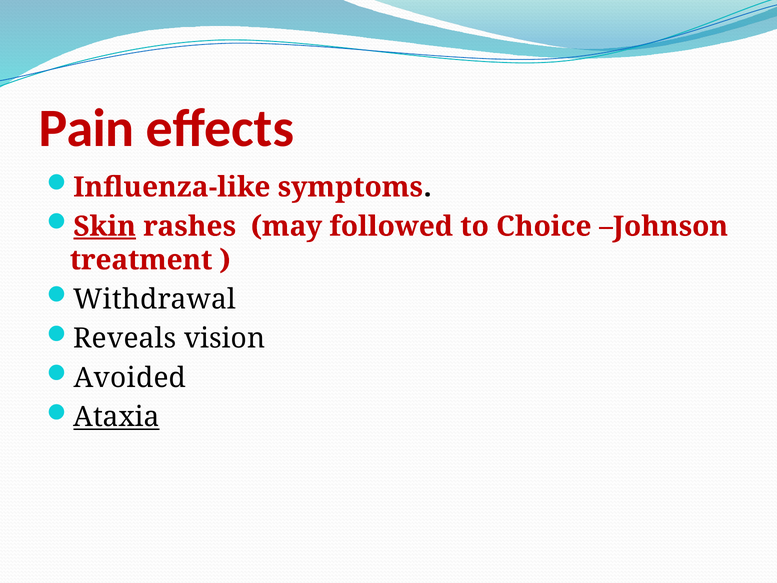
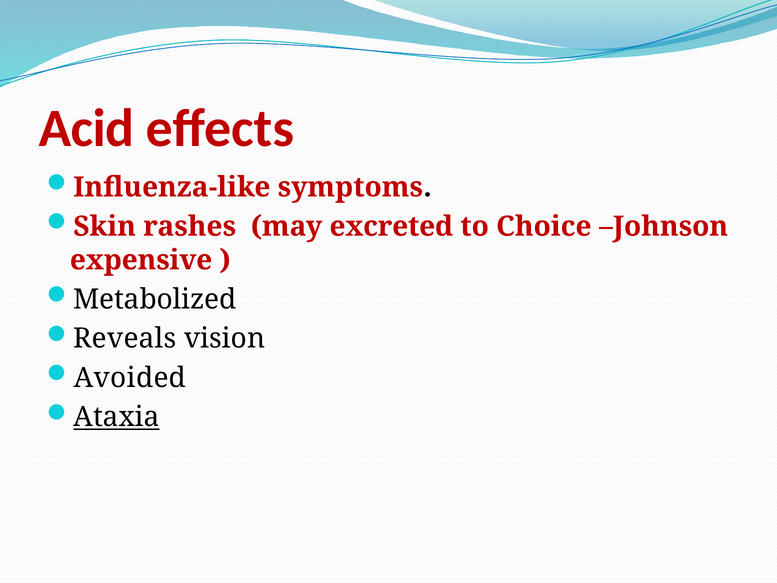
Pain: Pain -> Acid
Skin underline: present -> none
followed: followed -> excreted
treatment: treatment -> expensive
Withdrawal: Withdrawal -> Metabolized
